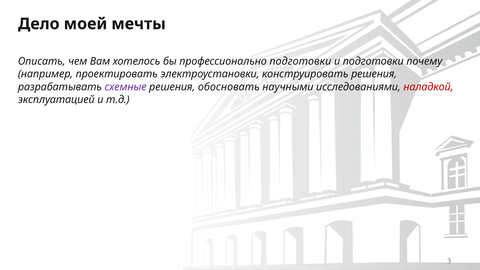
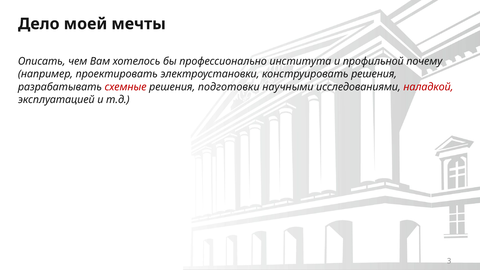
профессионально подготовки: подготовки -> института
и подготовки: подготовки -> профильной
схемные colour: purple -> red
обосновать: обосновать -> подготовки
